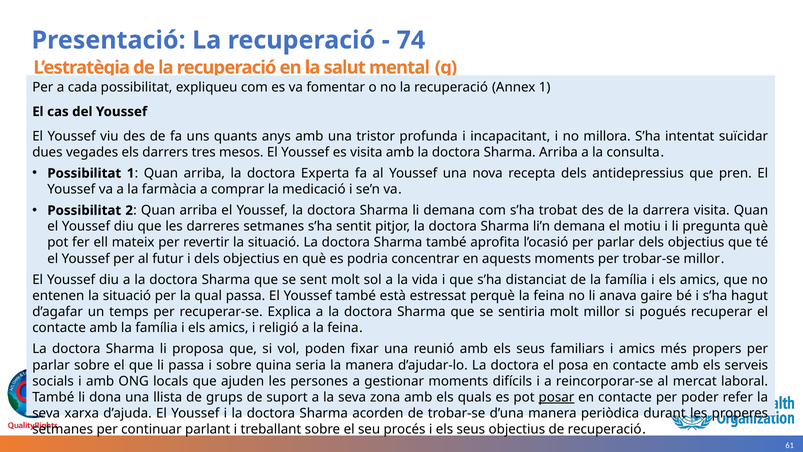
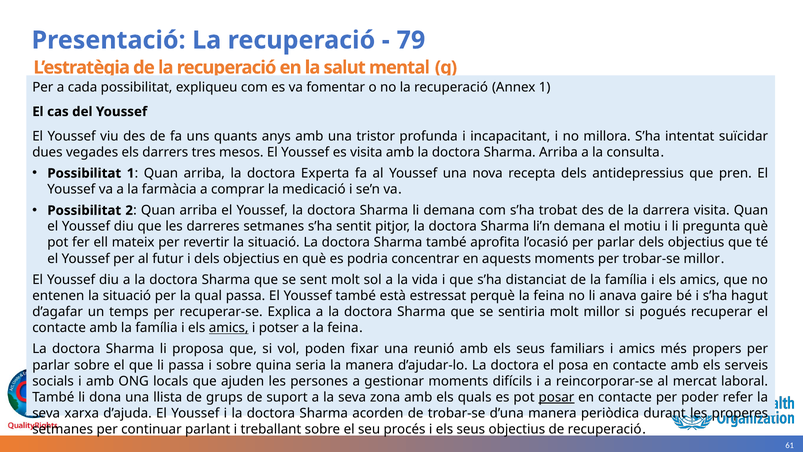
74: 74 -> 79
amics at (229, 328) underline: none -> present
religió: religió -> potser
